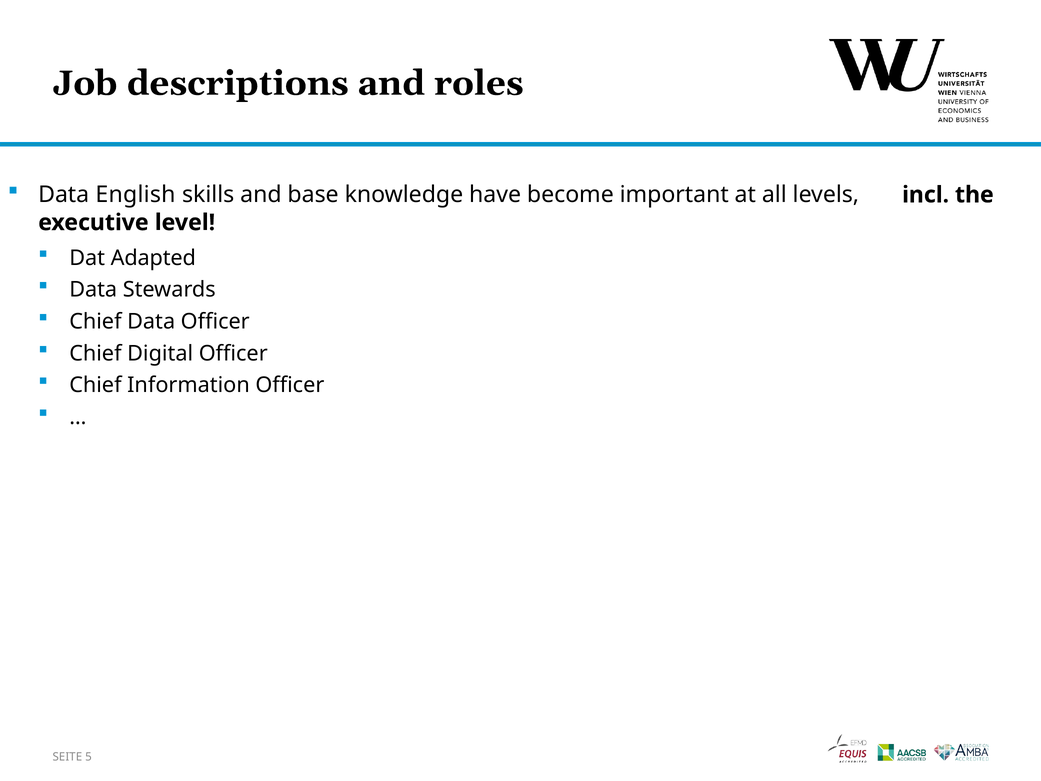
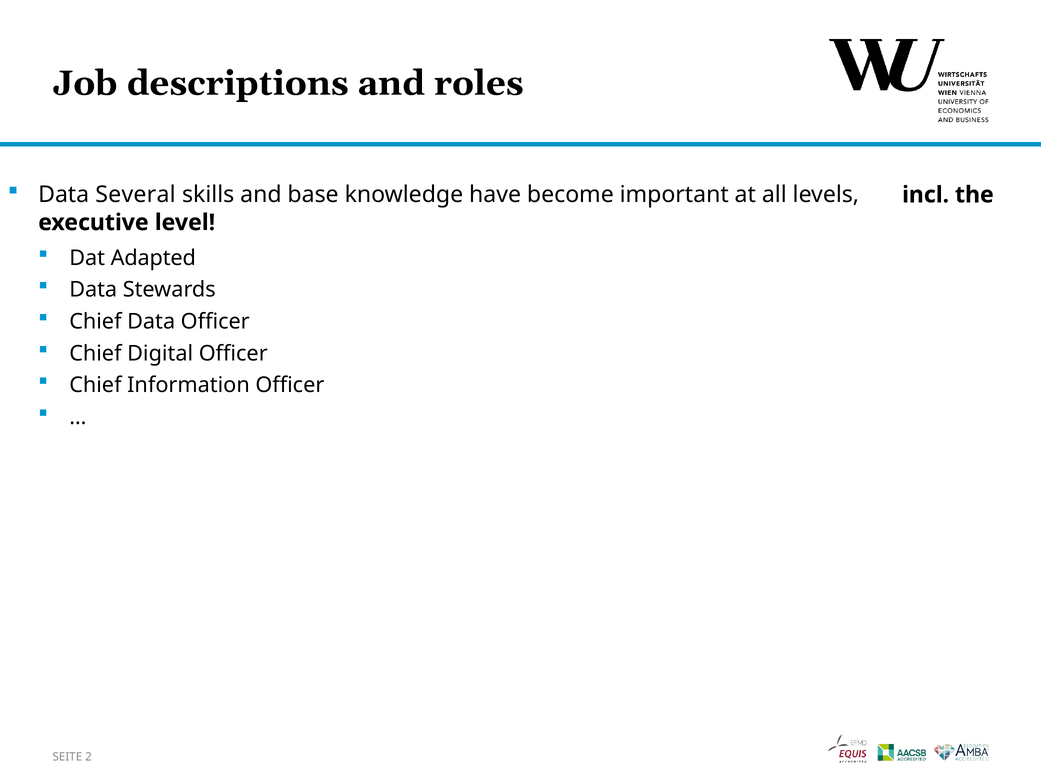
English: English -> Several
5: 5 -> 2
